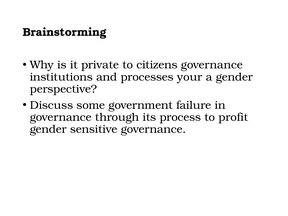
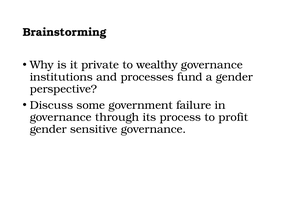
citizens: citizens -> wealthy
your: your -> fund
